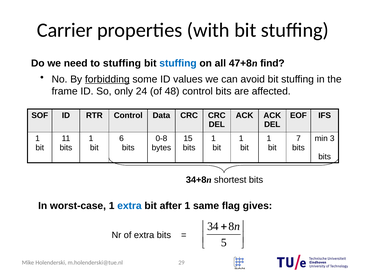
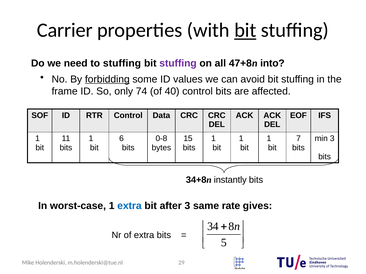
bit at (245, 30) underline: none -> present
stuffing at (178, 64) colour: blue -> purple
find: find -> into
24: 24 -> 74
48: 48 -> 40
shortest: shortest -> instantly
after 1: 1 -> 3
flag: flag -> rate
